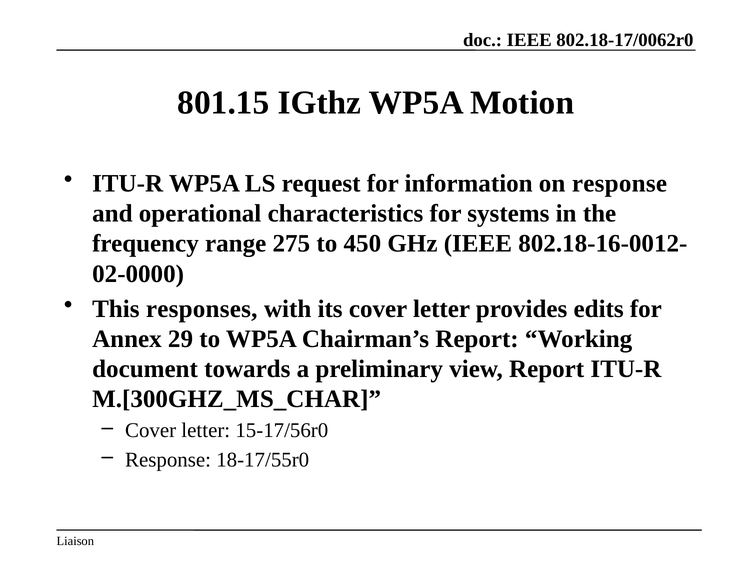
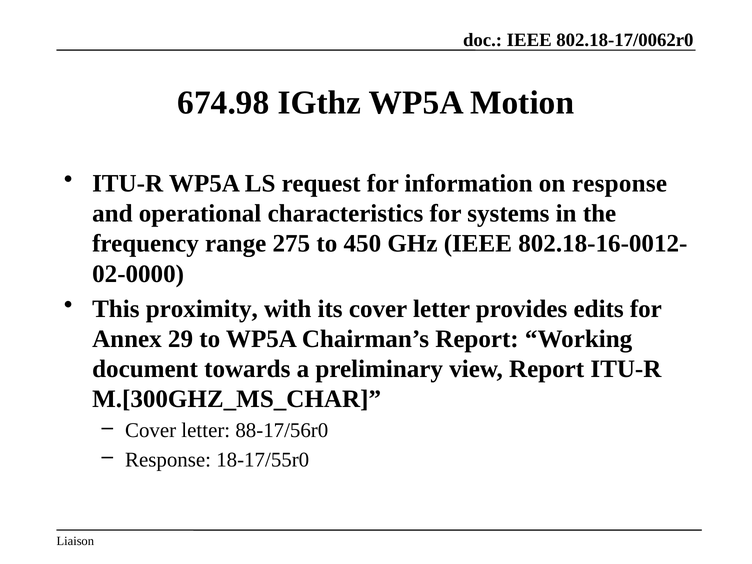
801.15: 801.15 -> 674.98
responses: responses -> proximity
15-17/56r0: 15-17/56r0 -> 88-17/56r0
